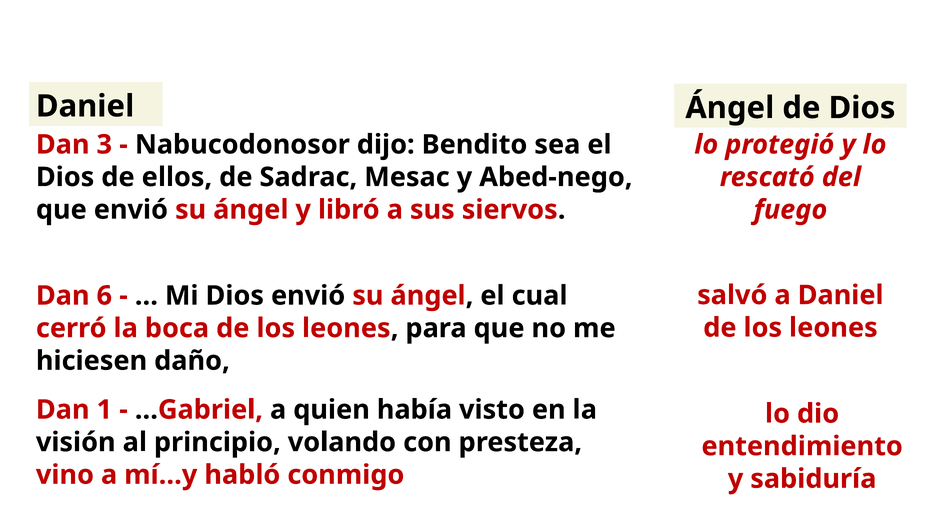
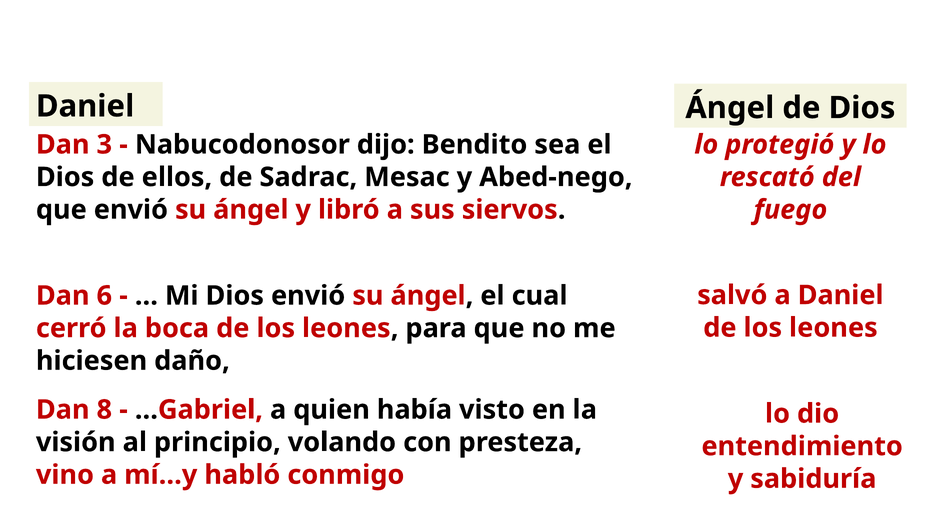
1: 1 -> 8
